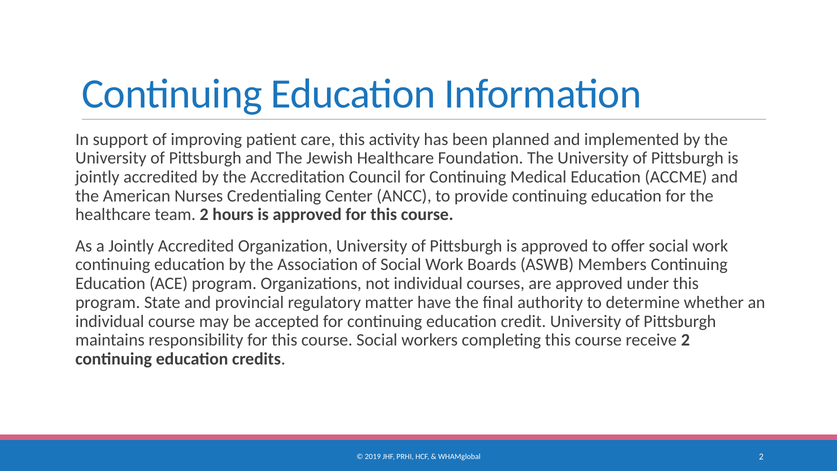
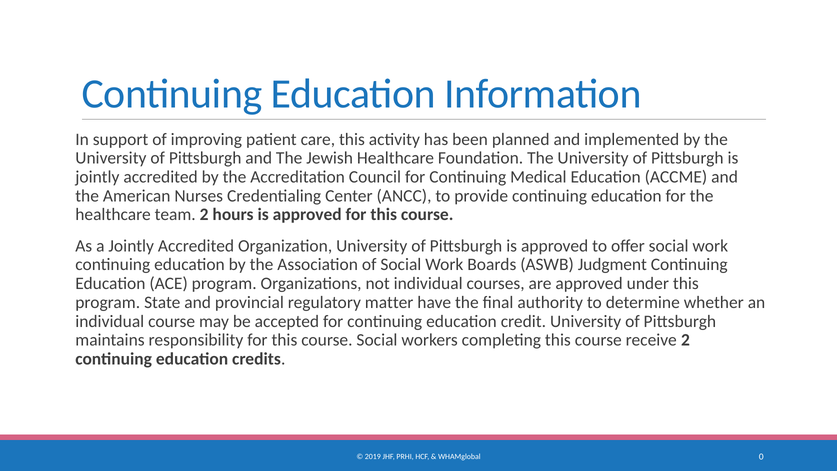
Members: Members -> Judgment
WHAMglobal 2: 2 -> 0
